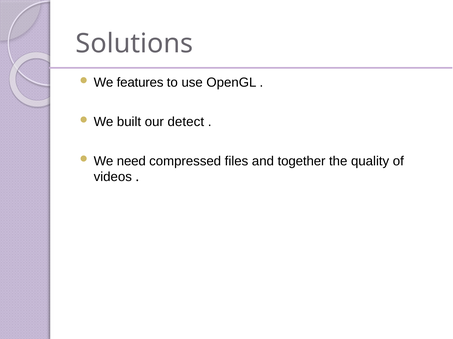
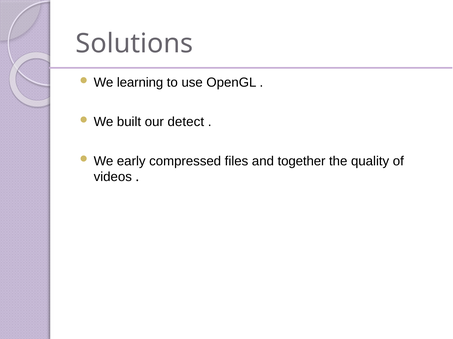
features: features -> learning
need: need -> early
